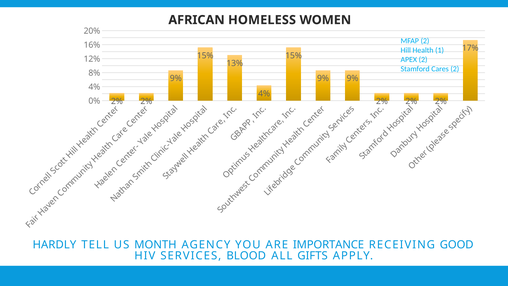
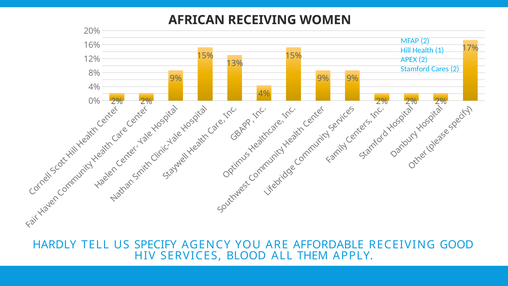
AFRICAN HOMELESS: HOMELESS -> RECEIVING
MONTH: MONTH -> SPECIFY
IMPORTANCE: IMPORTANCE -> AFFORDABLE
GIFTS: GIFTS -> THEM
